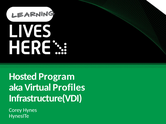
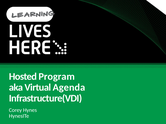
Profiles: Profiles -> Agenda
